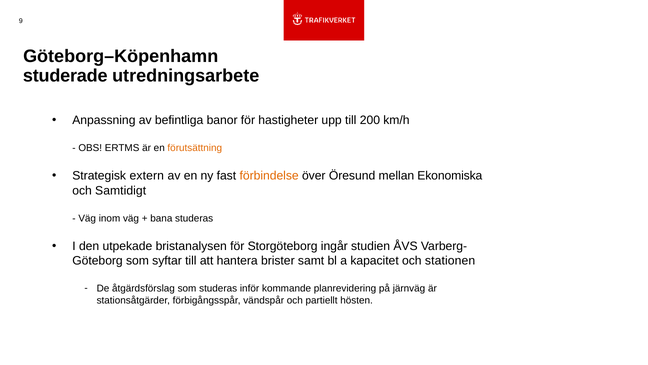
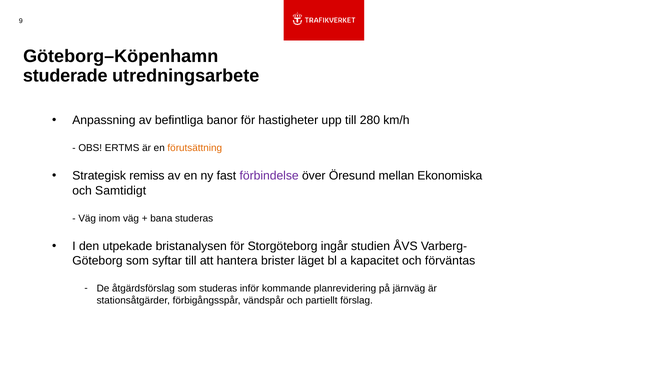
200: 200 -> 280
extern: extern -> remiss
förbindelse colour: orange -> purple
samt: samt -> läget
stationen: stationen -> förväntas
hösten: hösten -> förslag
